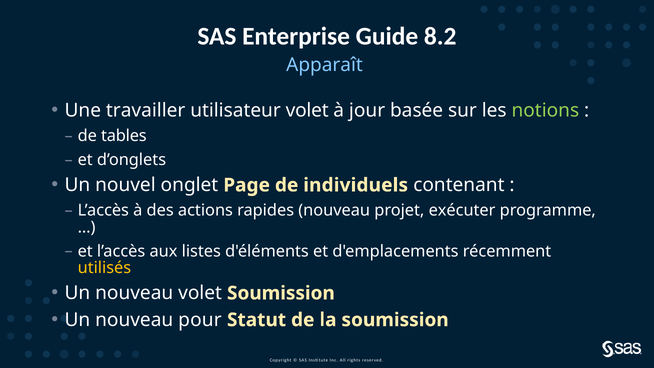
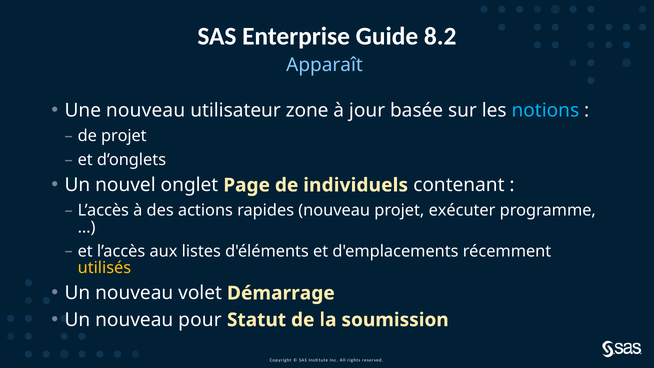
Une travailler: travailler -> nouveau
utilisateur volet: volet -> zone
notions colour: light green -> light blue
de tables: tables -> projet
volet Soumission: Soumission -> Démarrage
